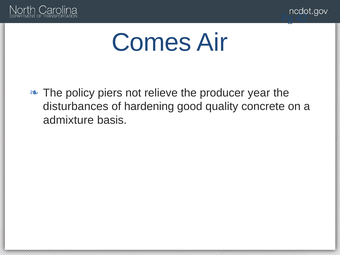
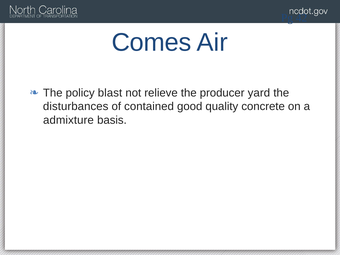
piers: piers -> blast
year: year -> yard
hardening: hardening -> contained
